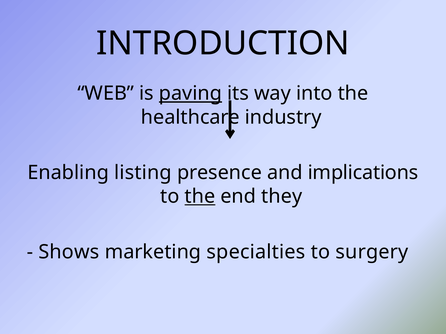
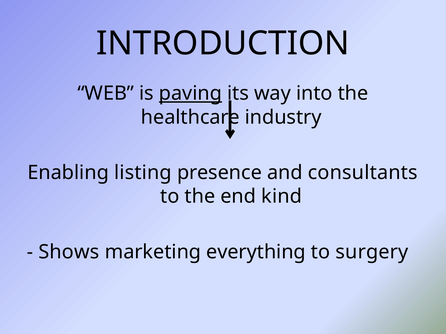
implications: implications -> consultants
the at (200, 197) underline: present -> none
they: they -> kind
specialties: specialties -> everything
